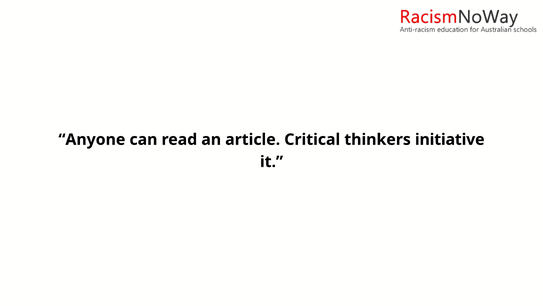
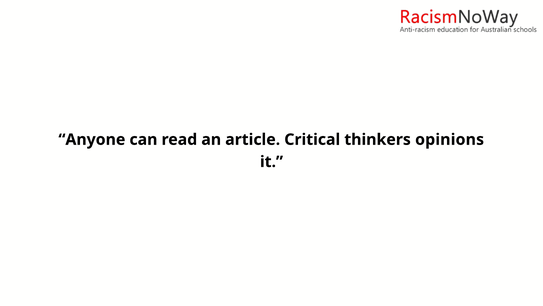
initiative: initiative -> opinions
